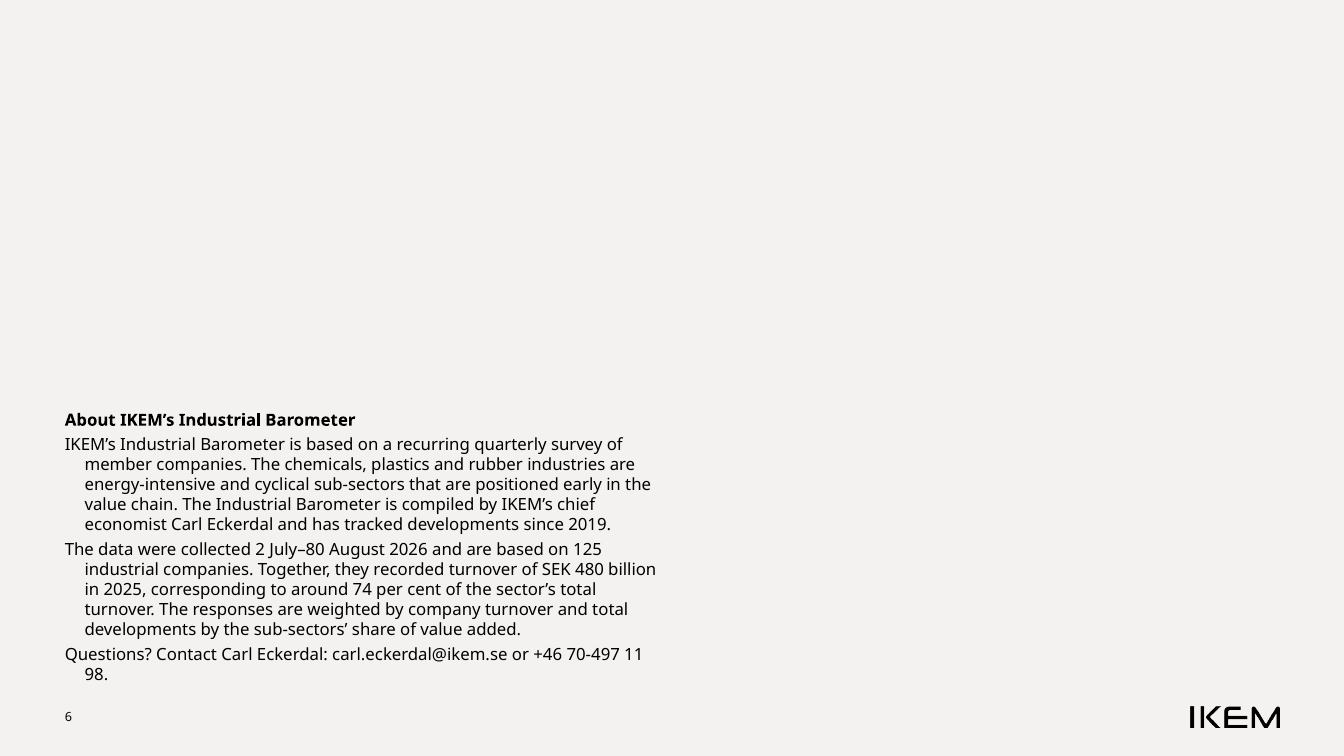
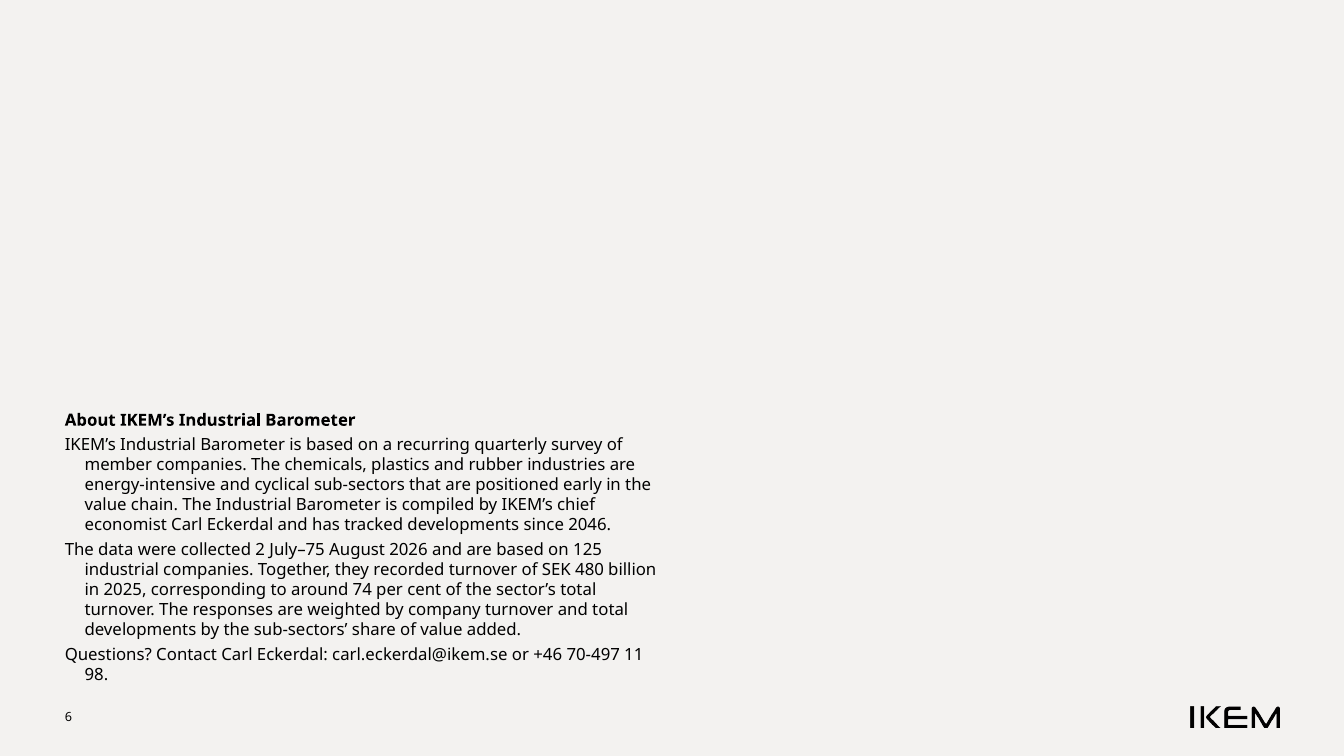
2019: 2019 -> 2046
July–80: July–80 -> July–75
